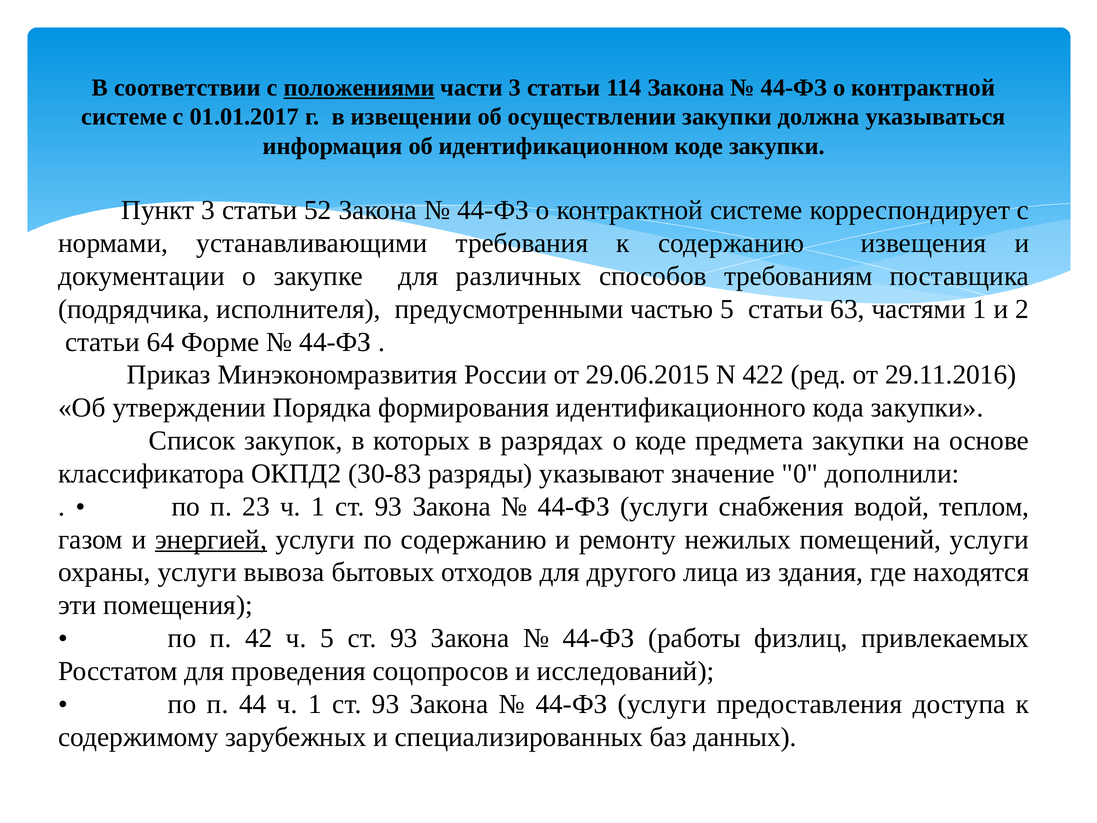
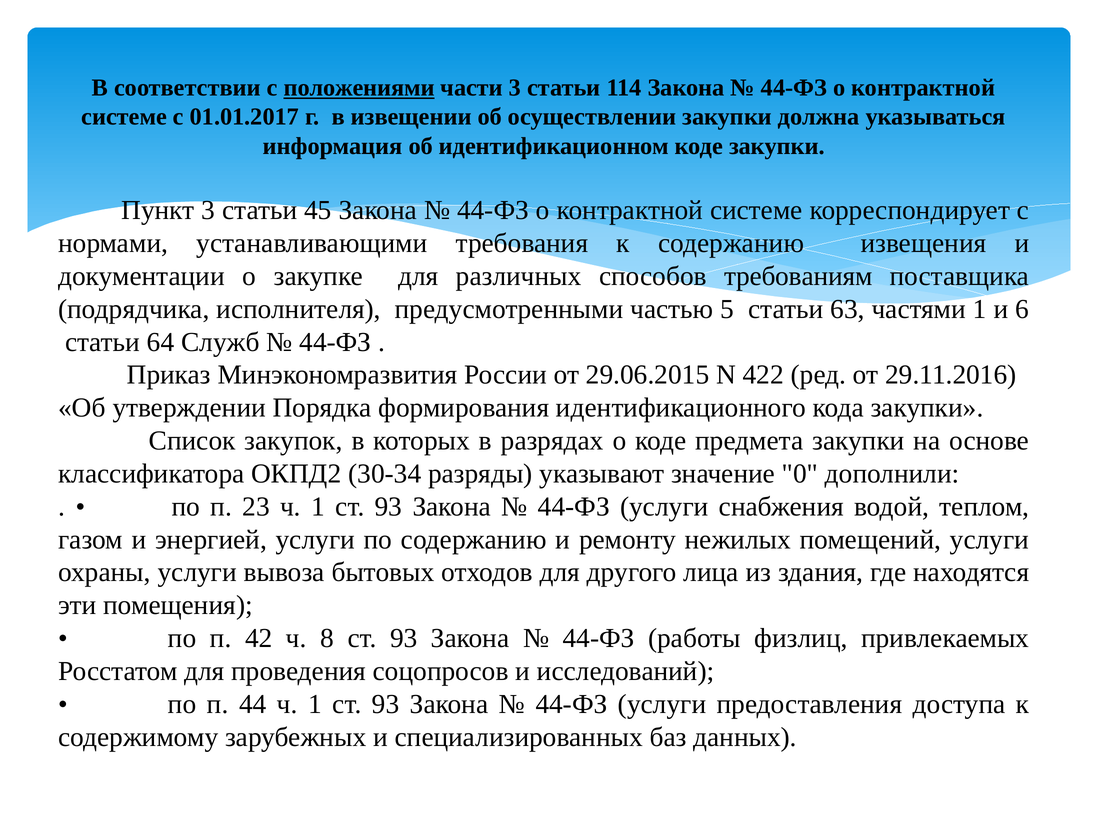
52: 52 -> 45
2: 2 -> 6
Форме: Форме -> Служб
30-83: 30-83 -> 30-34
энергией underline: present -> none
ч 5: 5 -> 8
